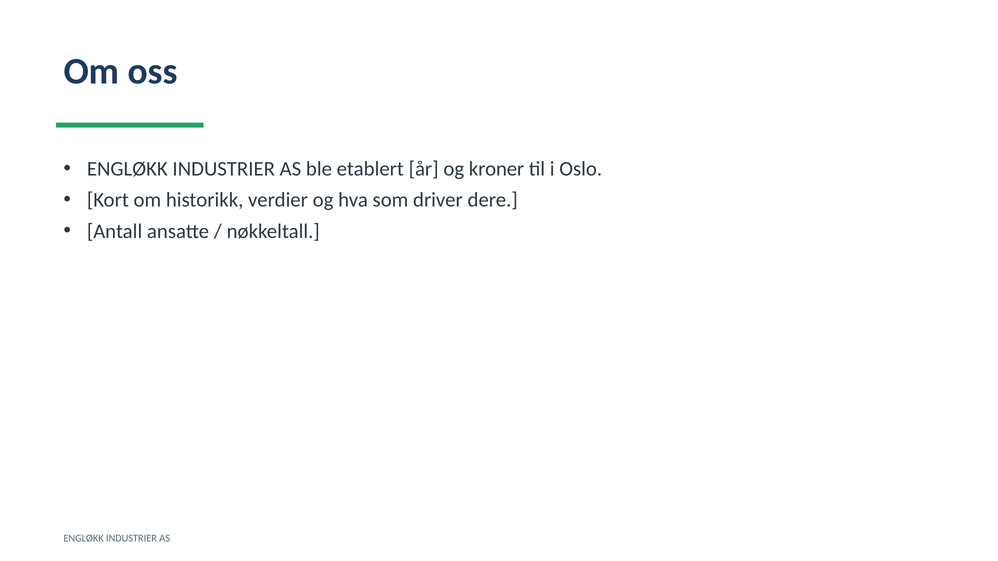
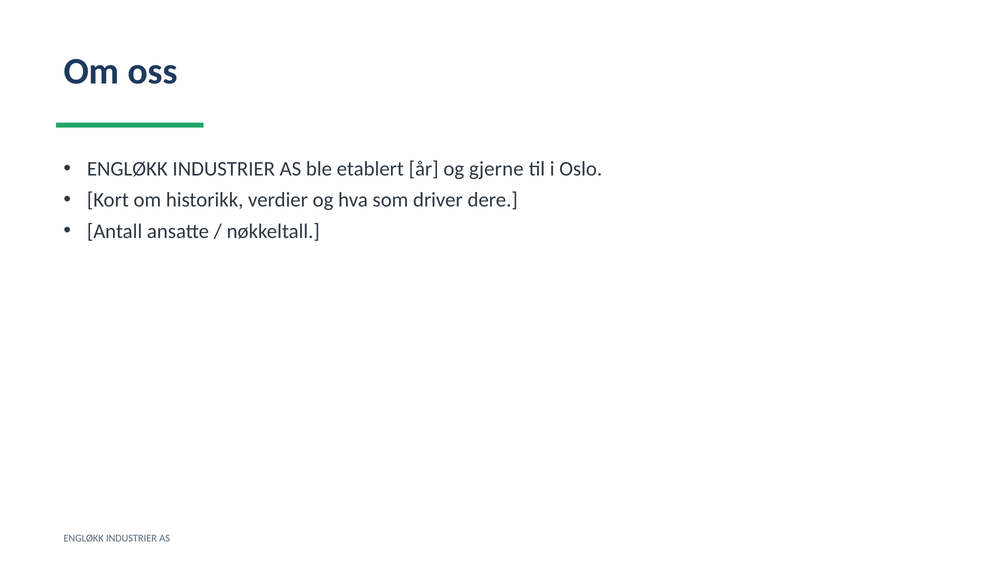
kroner: kroner -> gjerne
